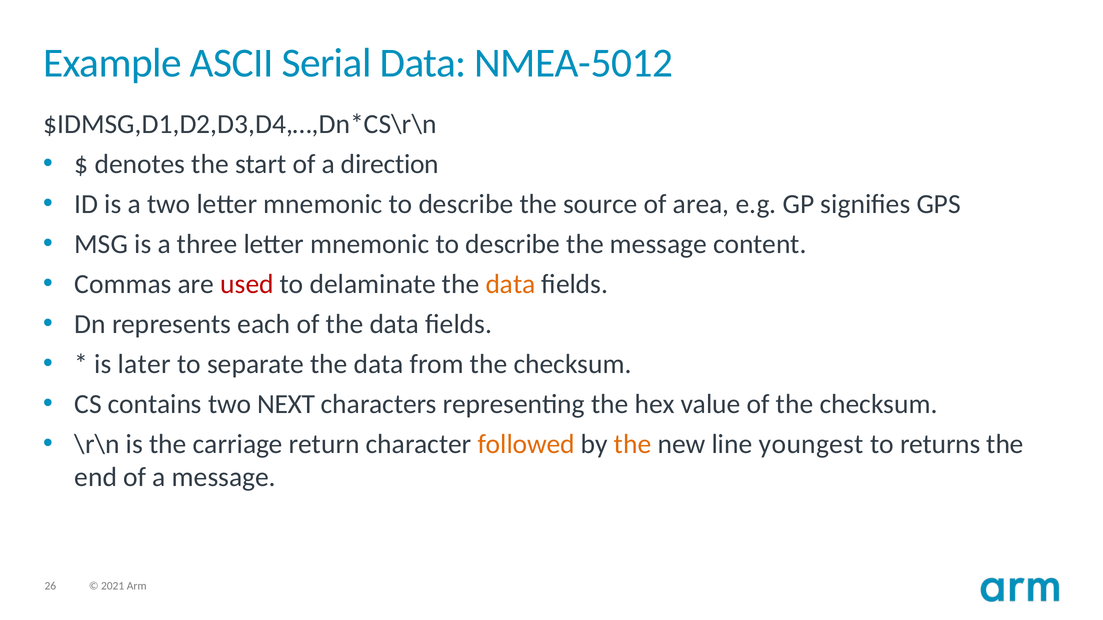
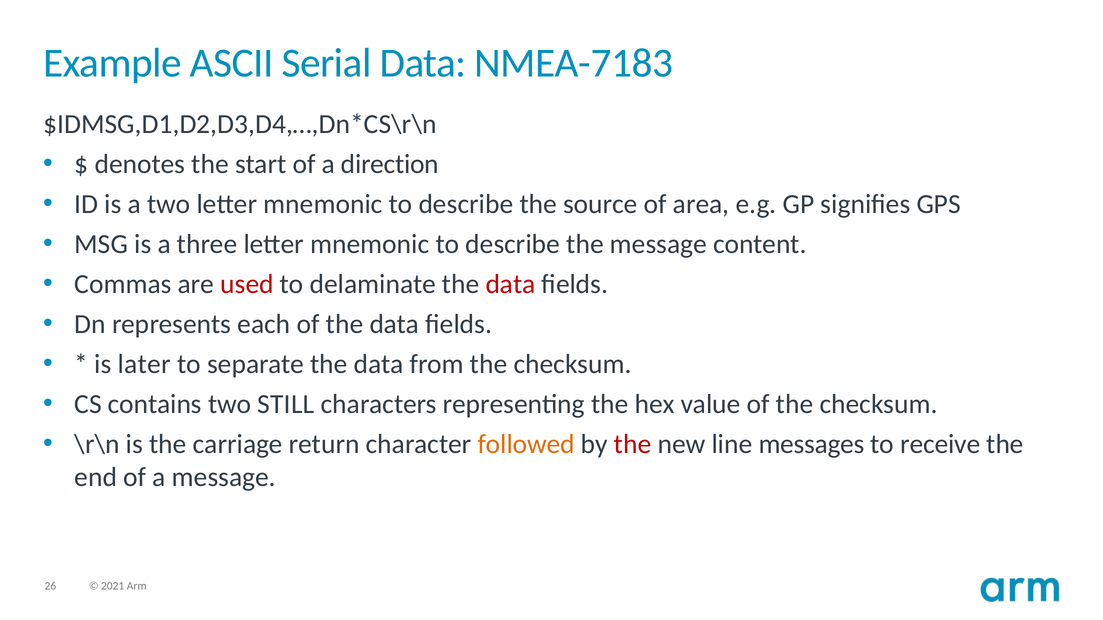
NMEA-5012: NMEA-5012 -> NMEA-7183
data at (510, 284) colour: orange -> red
NEXT: NEXT -> STILL
the at (633, 444) colour: orange -> red
youngest: youngest -> messages
returns: returns -> receive
